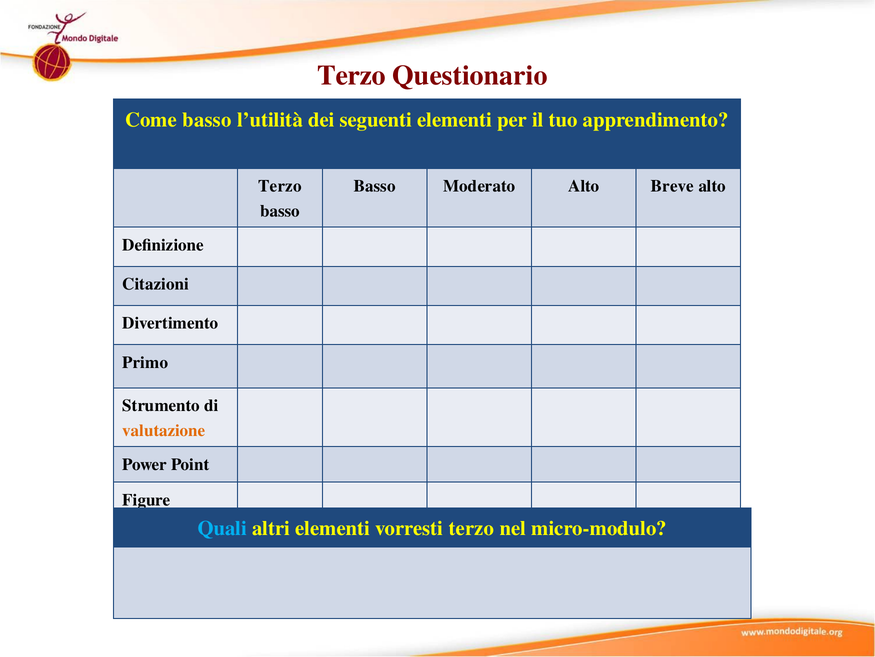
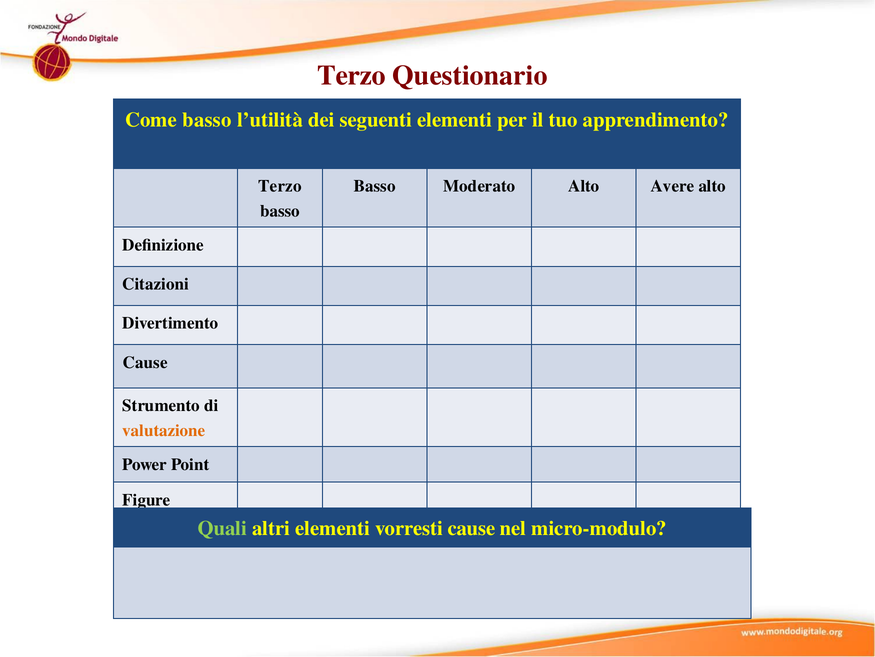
Breve: Breve -> Avere
Primo at (145, 362): Primo -> Cause
Quali colour: light blue -> light green
vorresti terzo: terzo -> cause
